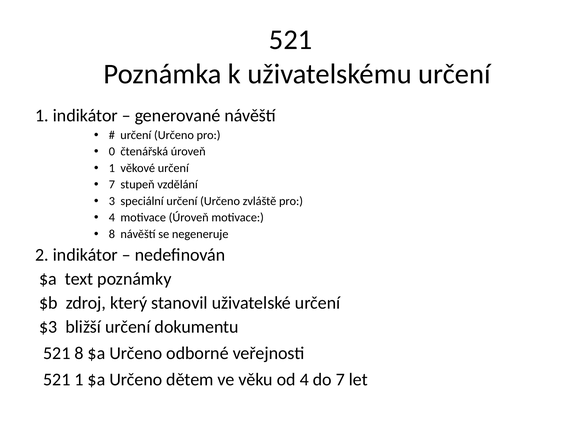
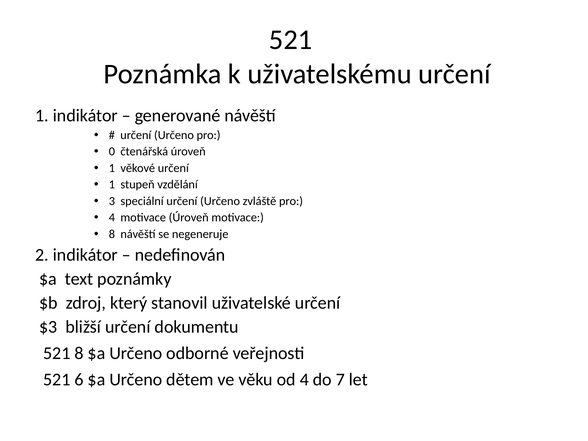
7 at (112, 185): 7 -> 1
521 1: 1 -> 6
